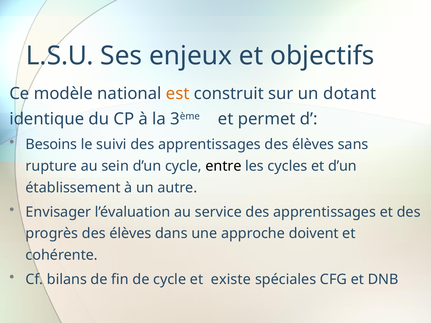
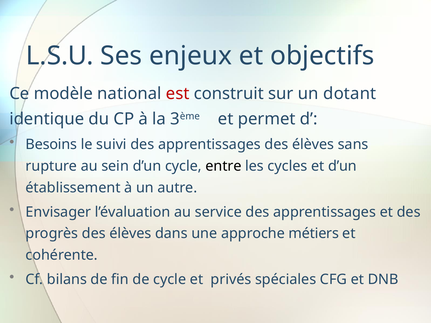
est colour: orange -> red
doivent: doivent -> métiers
existe: existe -> privés
